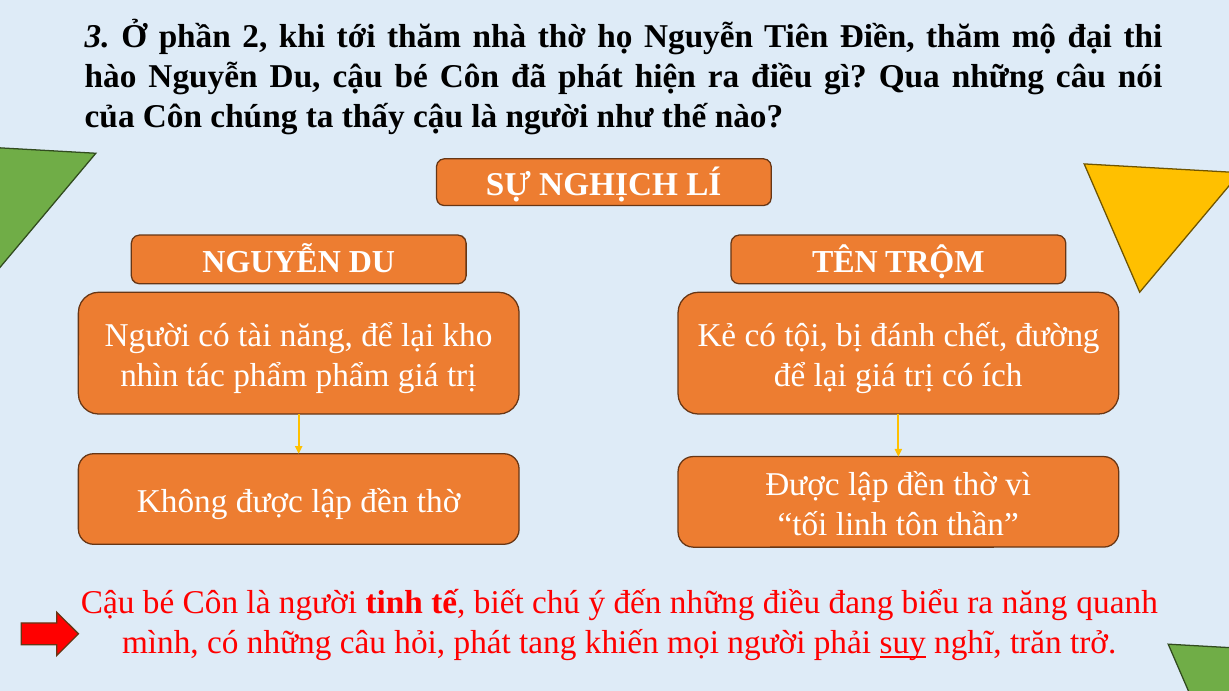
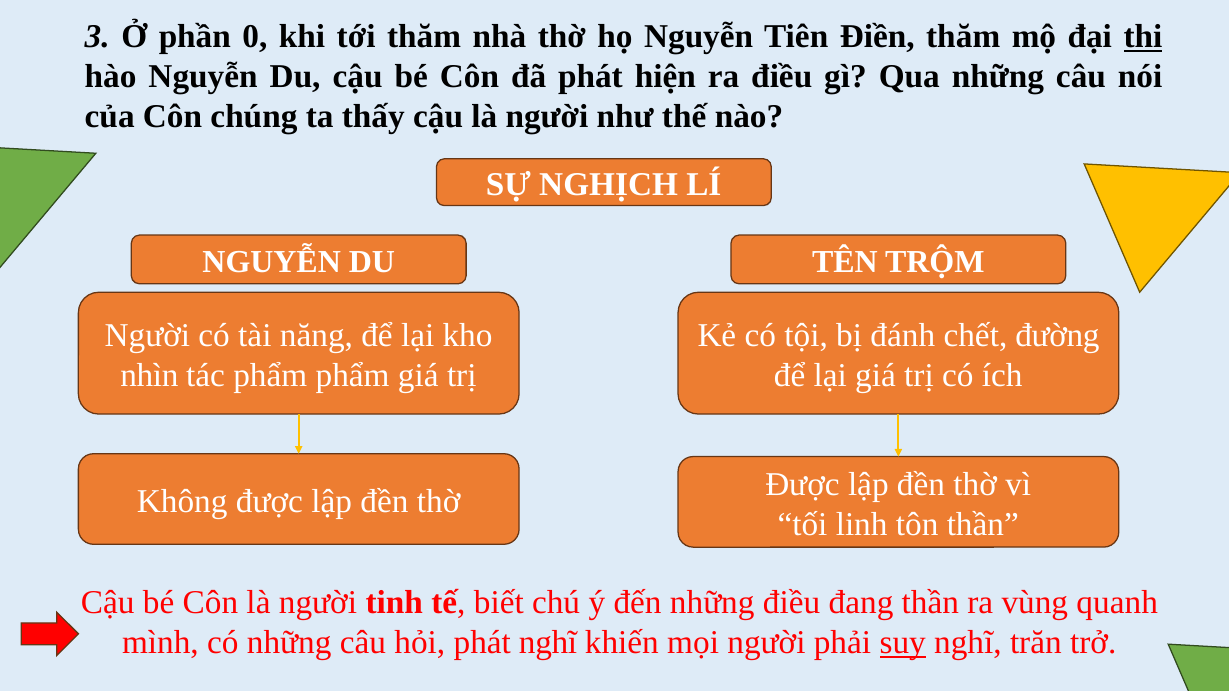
2: 2 -> 0
thi underline: none -> present
đang biểu: biểu -> thần
ra năng: năng -> vùng
phát tang: tang -> nghĩ
